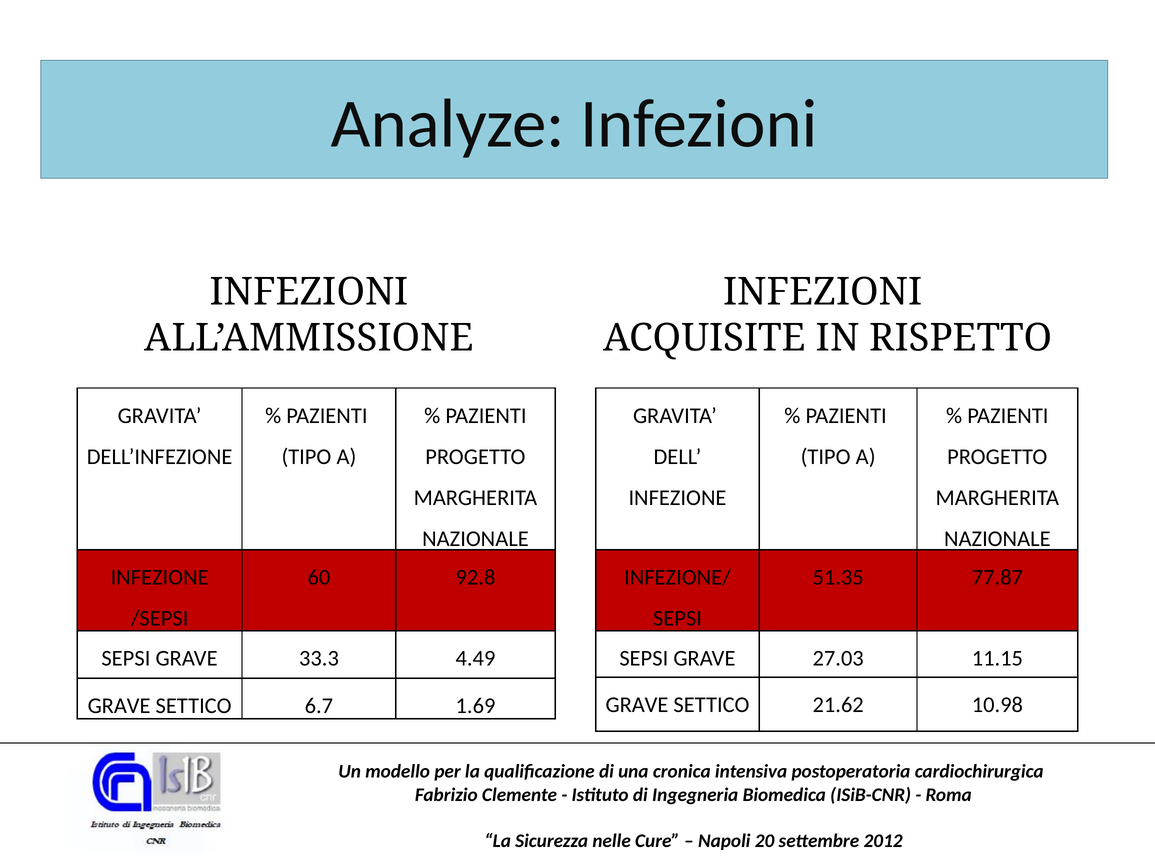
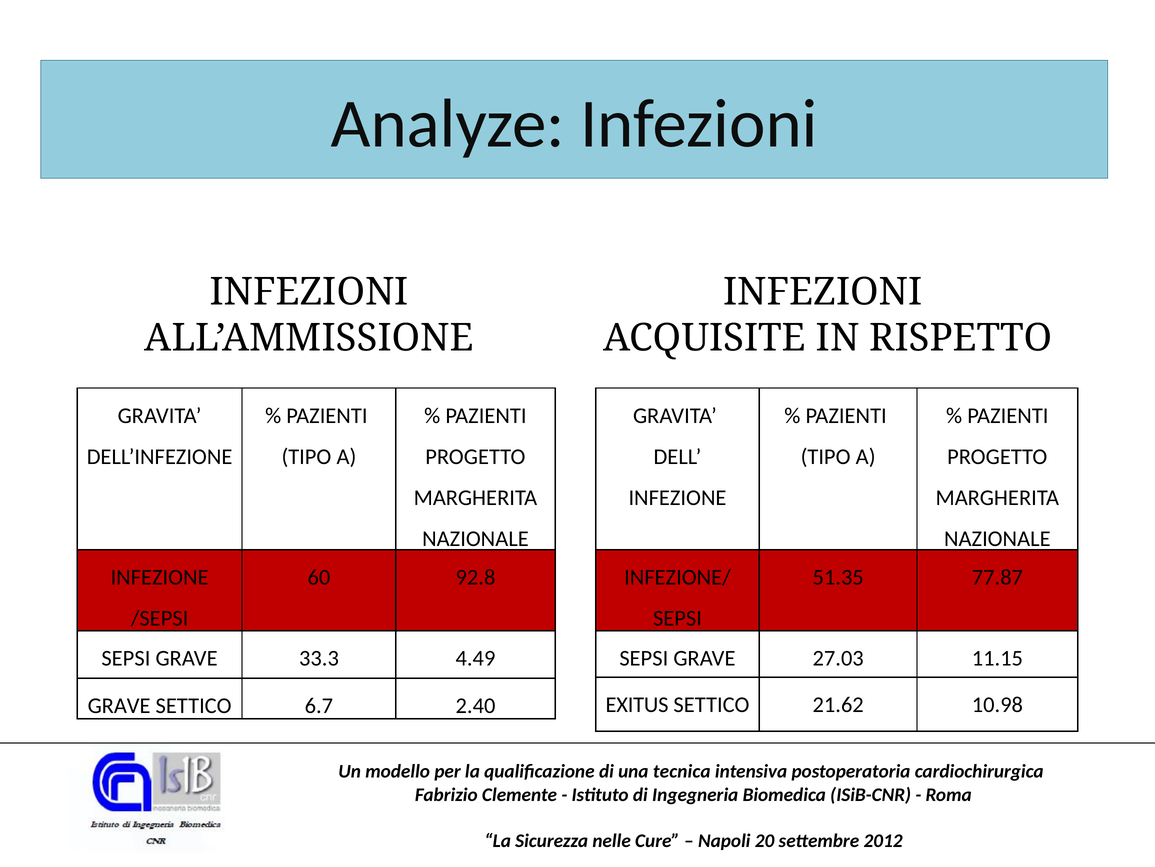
GRAVE at (637, 704): GRAVE -> EXITUS
1.69: 1.69 -> 2.40
cronica: cronica -> tecnica
